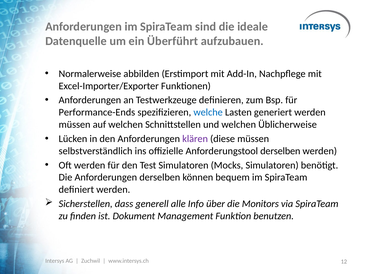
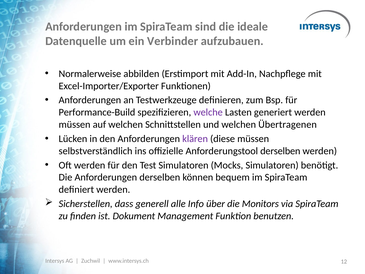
Überführt: Überführt -> Verbinder
Performance-Ends: Performance-Ends -> Performance-Build
welche colour: blue -> purple
Üblicherweise: Üblicherweise -> Übertragenen
